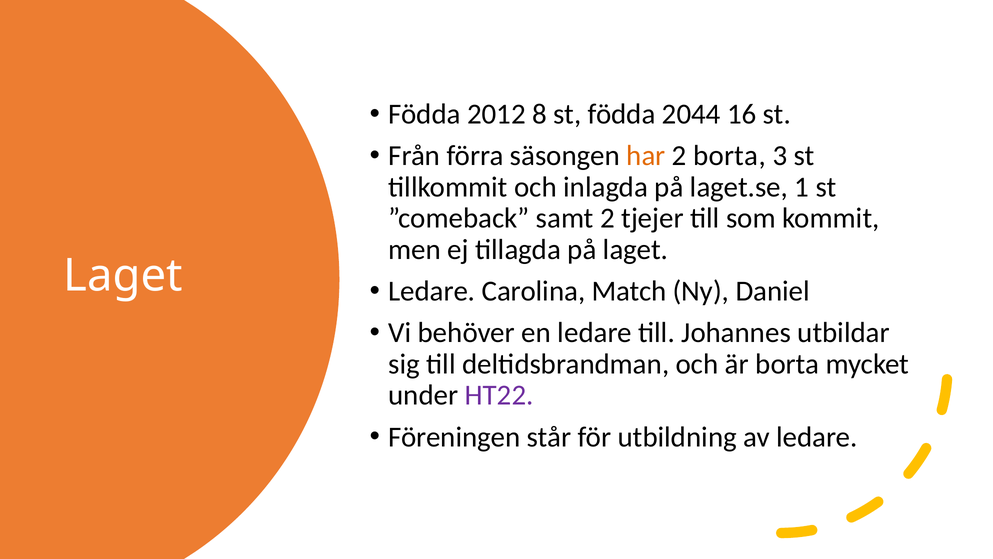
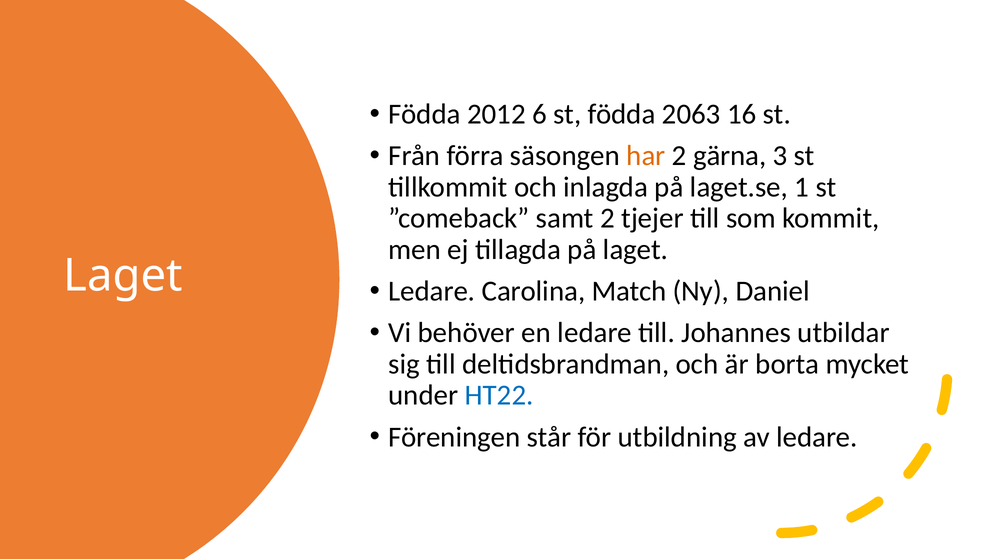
8: 8 -> 6
2044: 2044 -> 2063
2 borta: borta -> gärna
HT22 colour: purple -> blue
